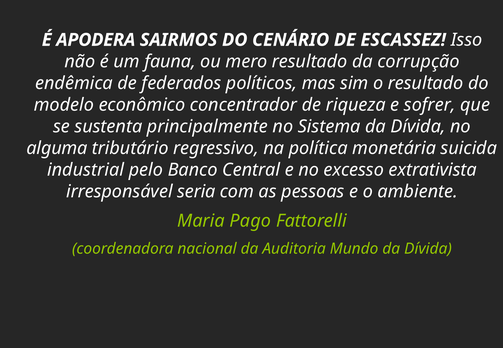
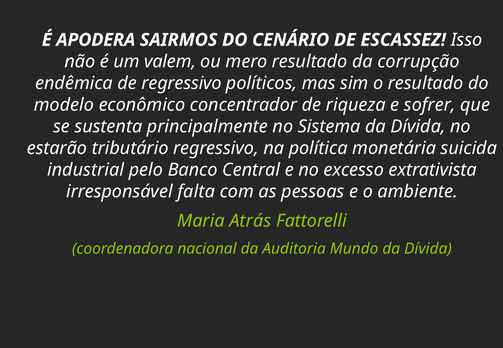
fauna: fauna -> valem
de federados: federados -> regressivo
alguma: alguma -> estarão
seria: seria -> falta
Pago: Pago -> Atrás
